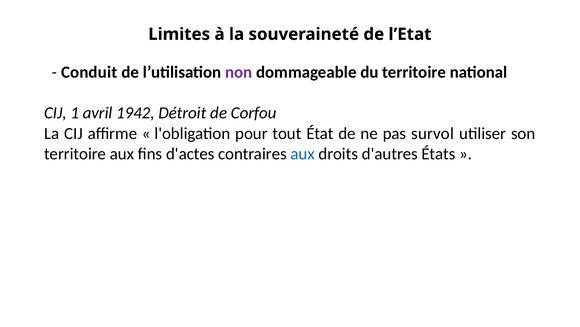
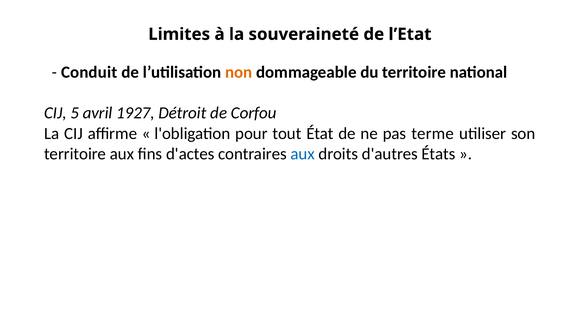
non colour: purple -> orange
1: 1 -> 5
1942: 1942 -> 1927
survol: survol -> terme
